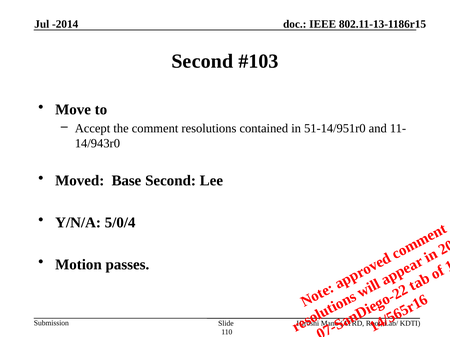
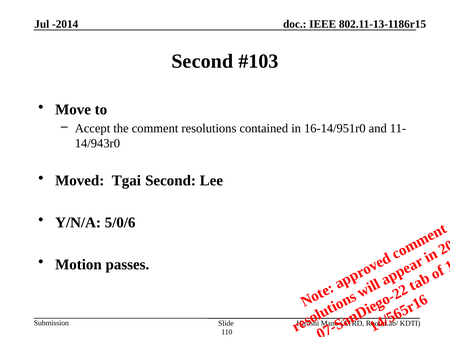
51-14/951r0: 51-14/951r0 -> 16-14/951r0
Base: Base -> Tgai
5/0/4: 5/0/4 -> 5/0/6
